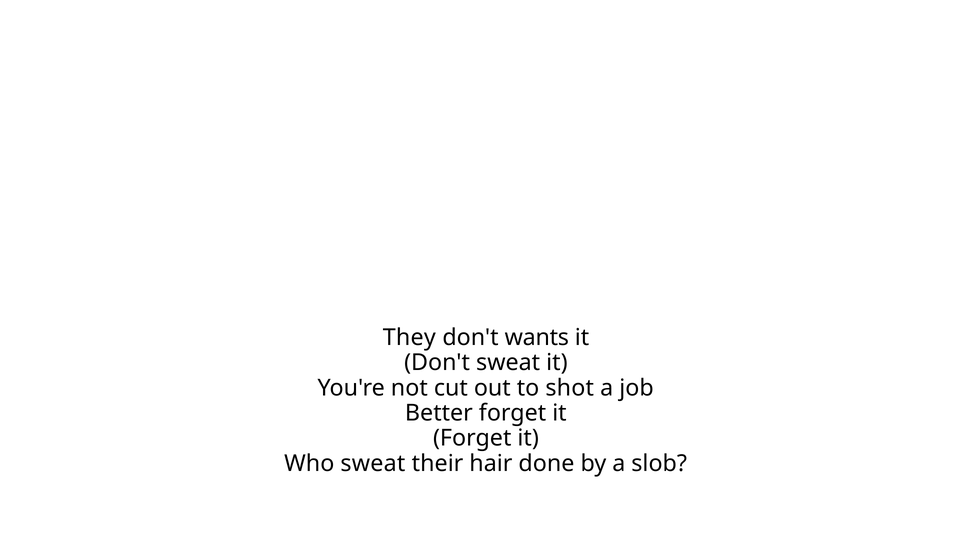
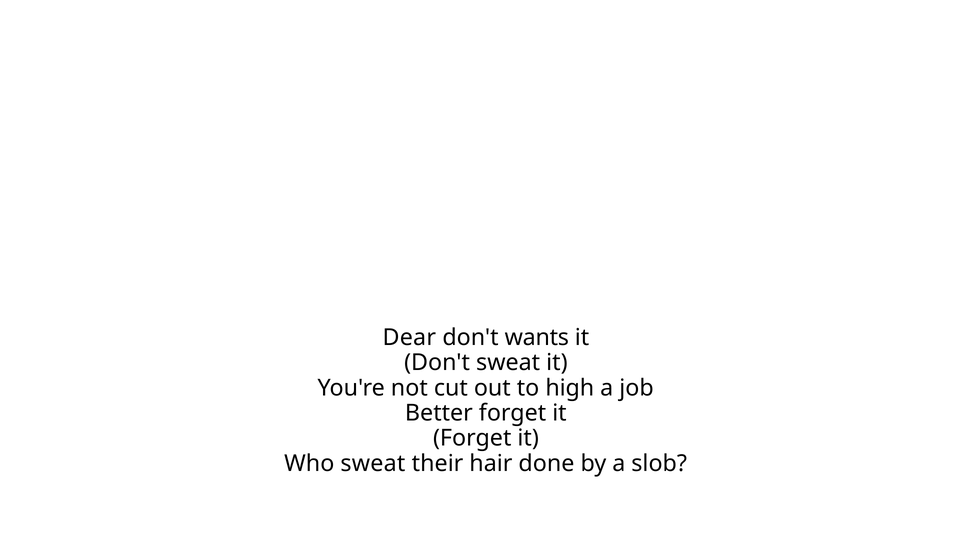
They: They -> Dear
shot: shot -> high
